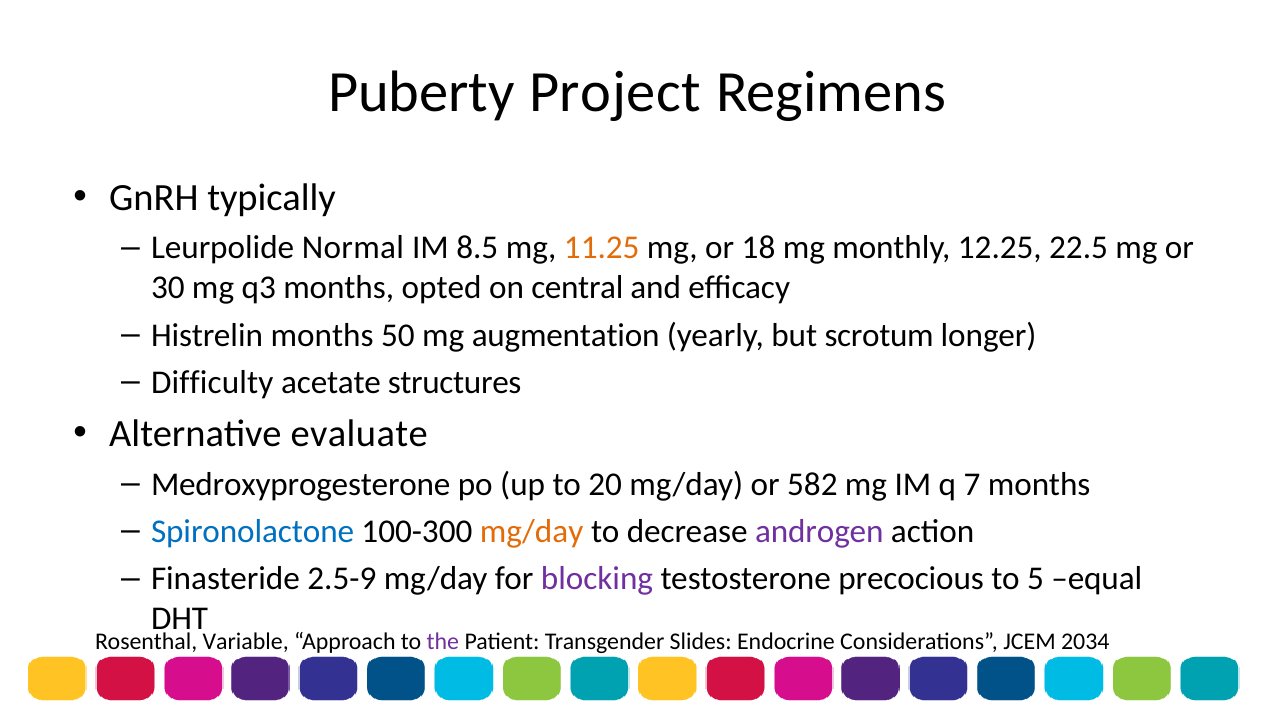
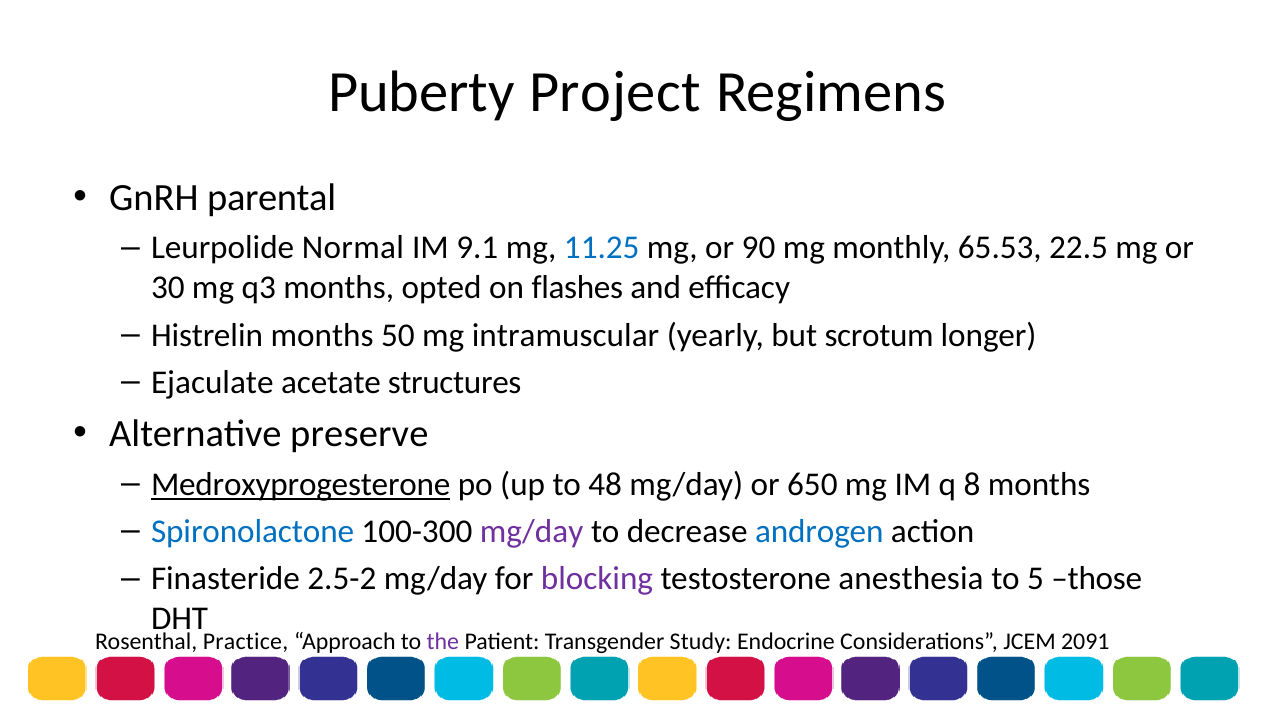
typically: typically -> parental
8.5: 8.5 -> 9.1
11.25 colour: orange -> blue
18: 18 -> 90
12.25: 12.25 -> 65.53
central: central -> flashes
augmentation: augmentation -> intramuscular
Difficulty: Difficulty -> Ejaculate
evaluate: evaluate -> preserve
Medroxyprogesterone underline: none -> present
20: 20 -> 48
582: 582 -> 650
7: 7 -> 8
mg/day at (532, 532) colour: orange -> purple
androgen colour: purple -> blue
2.5-9: 2.5-9 -> 2.5-2
precocious: precocious -> anesthesia
equal: equal -> those
Variable: Variable -> Practice
Slides: Slides -> Study
2034: 2034 -> 2091
